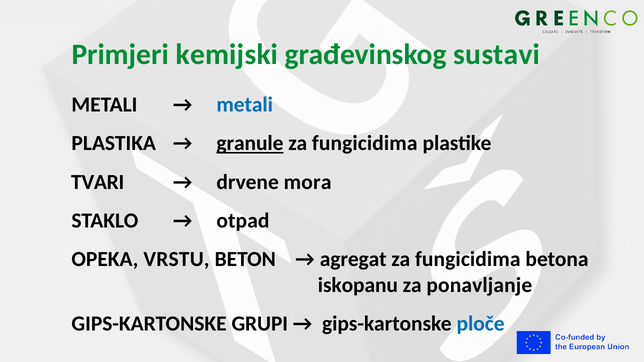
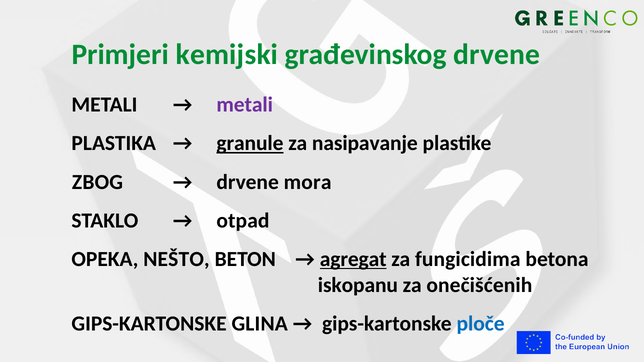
građevinskog sustavi: sustavi -> drvene
metali at (245, 105) colour: blue -> purple
fungicidima at (365, 143): fungicidima -> nasipavanje
TVARI: TVARI -> ZBOG
VRSTU: VRSTU -> NEŠTO
agregat underline: none -> present
ponavljanje: ponavljanje -> onečišćenih
GRUPI: GRUPI -> GLINA
